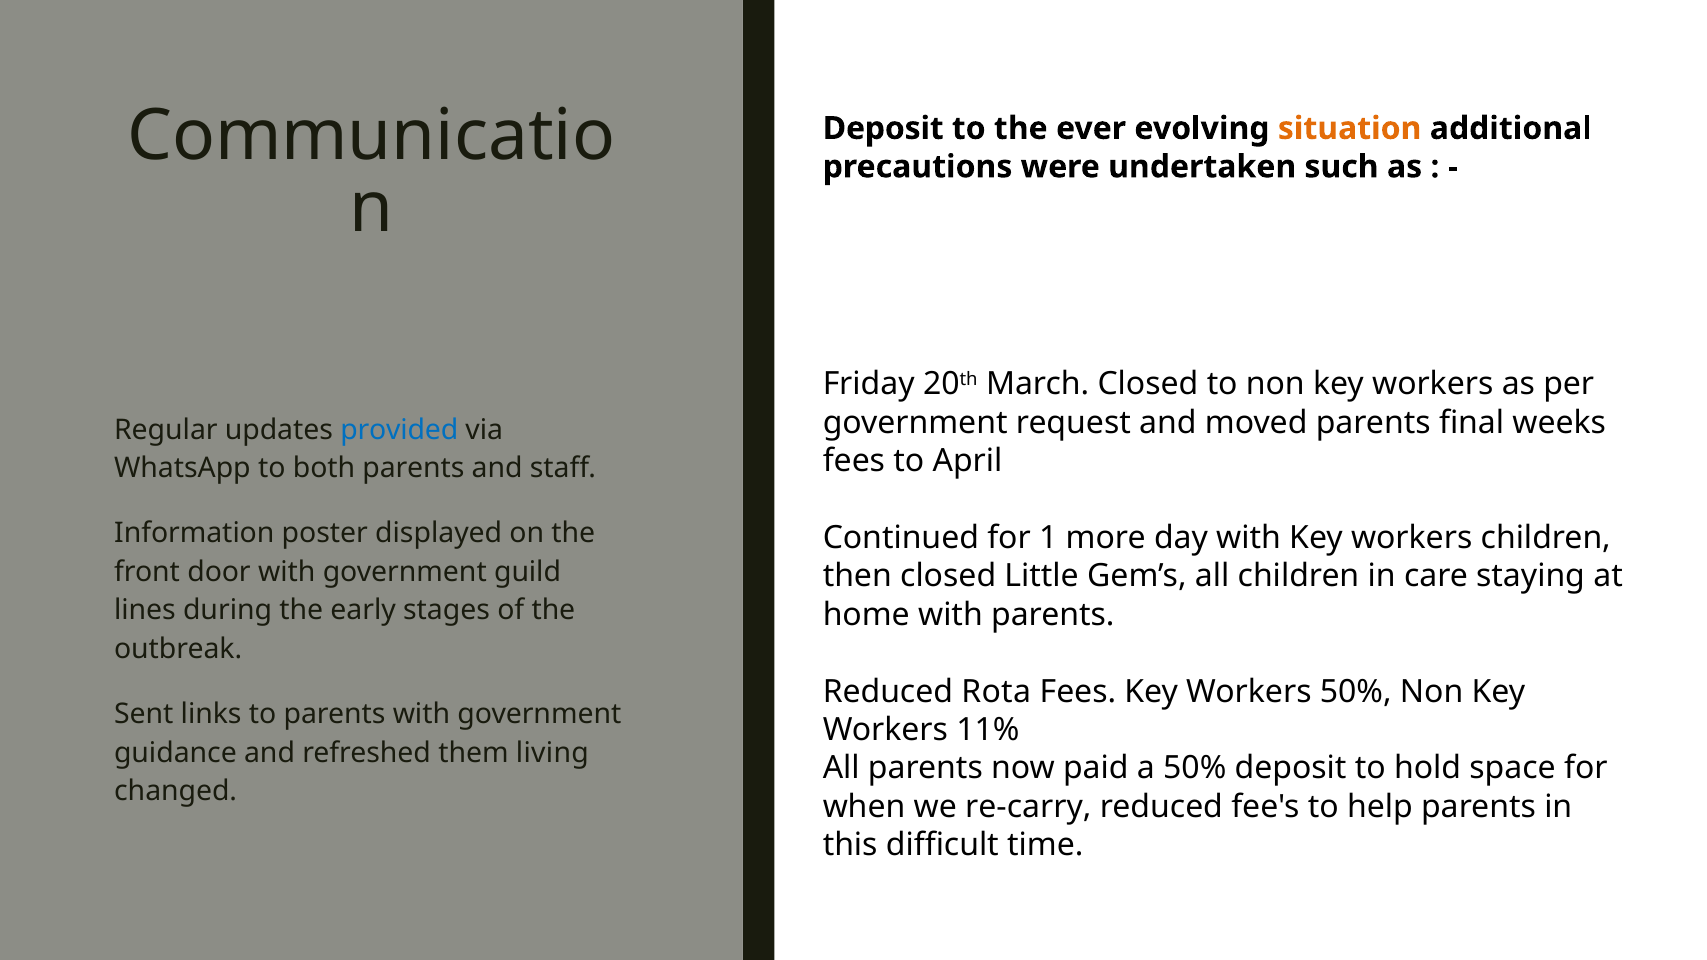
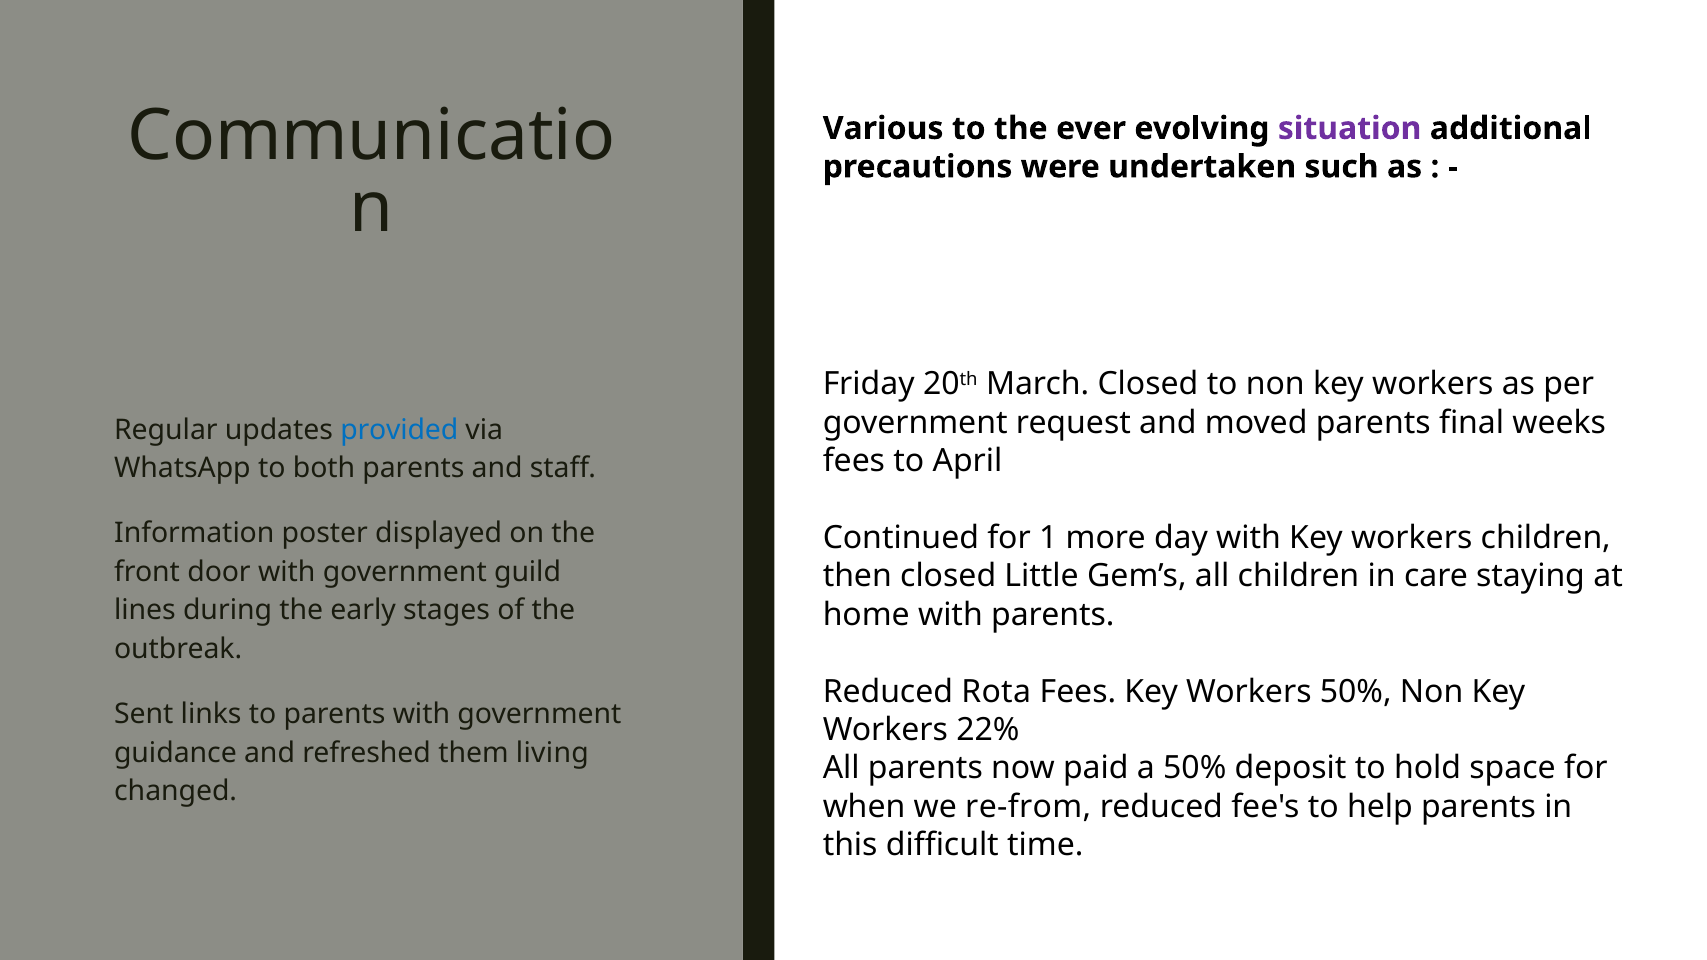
Deposit at (883, 128): Deposit -> Various
situation colour: orange -> purple
11%: 11% -> 22%
re-carry: re-carry -> re-from
